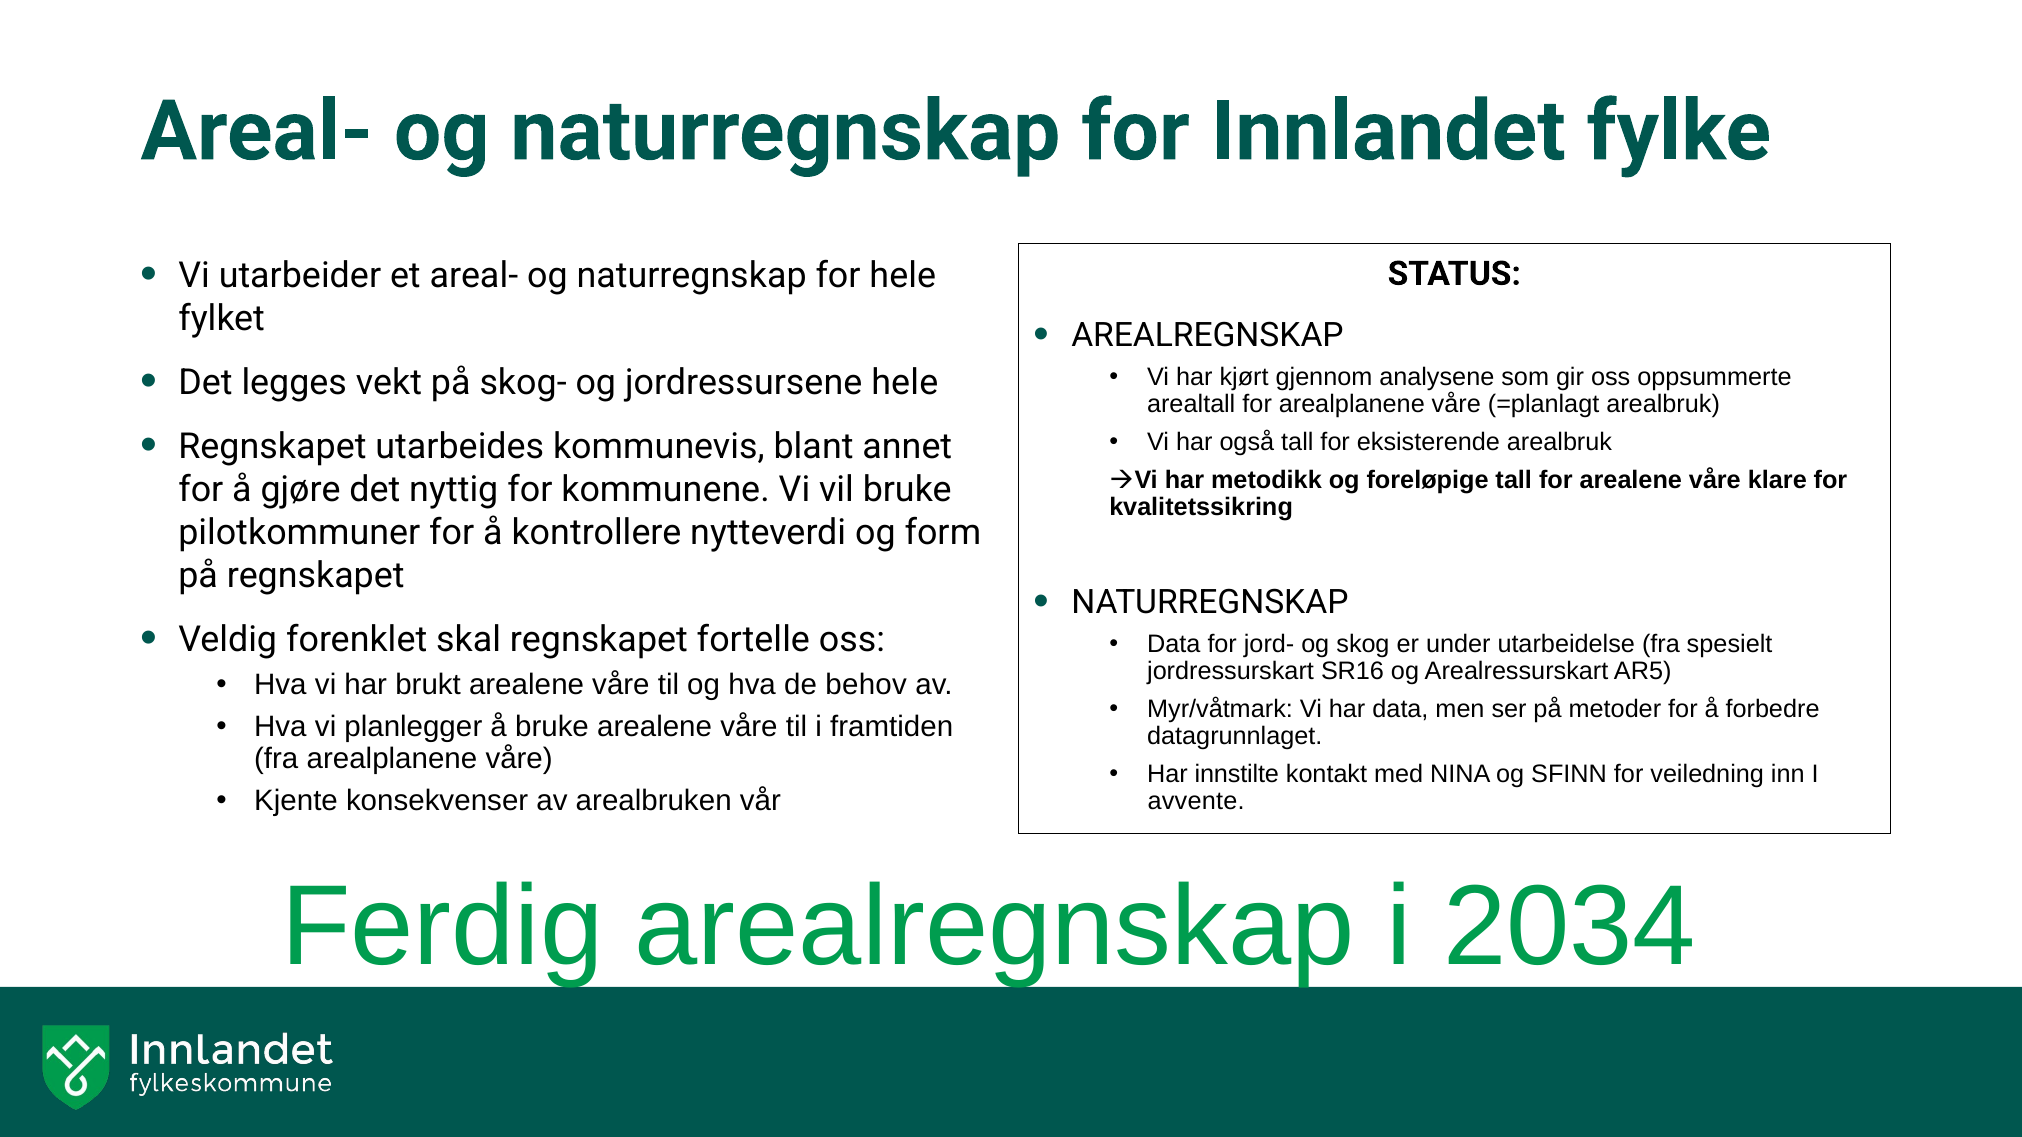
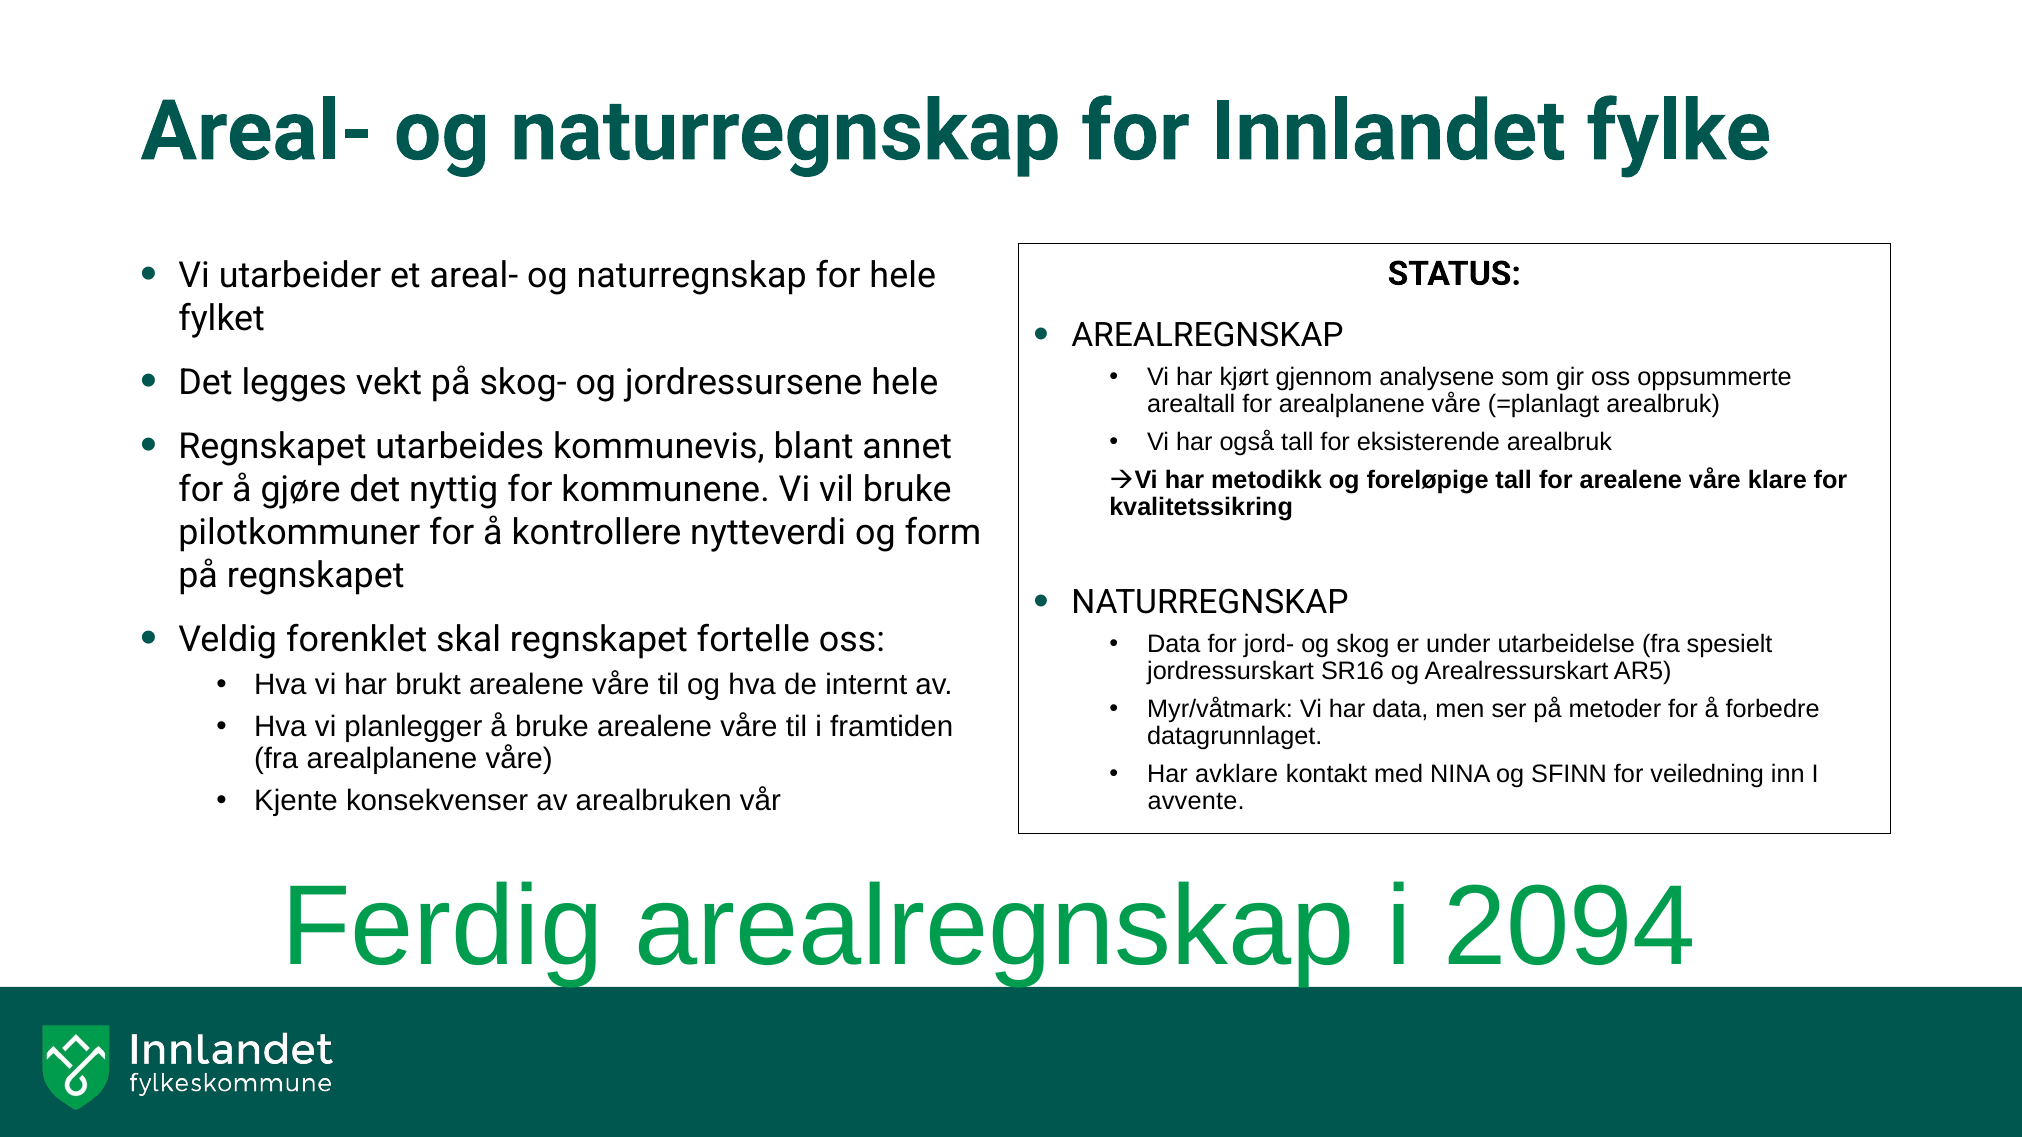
behov: behov -> internt
innstilte: innstilte -> avklare
2034: 2034 -> 2094
